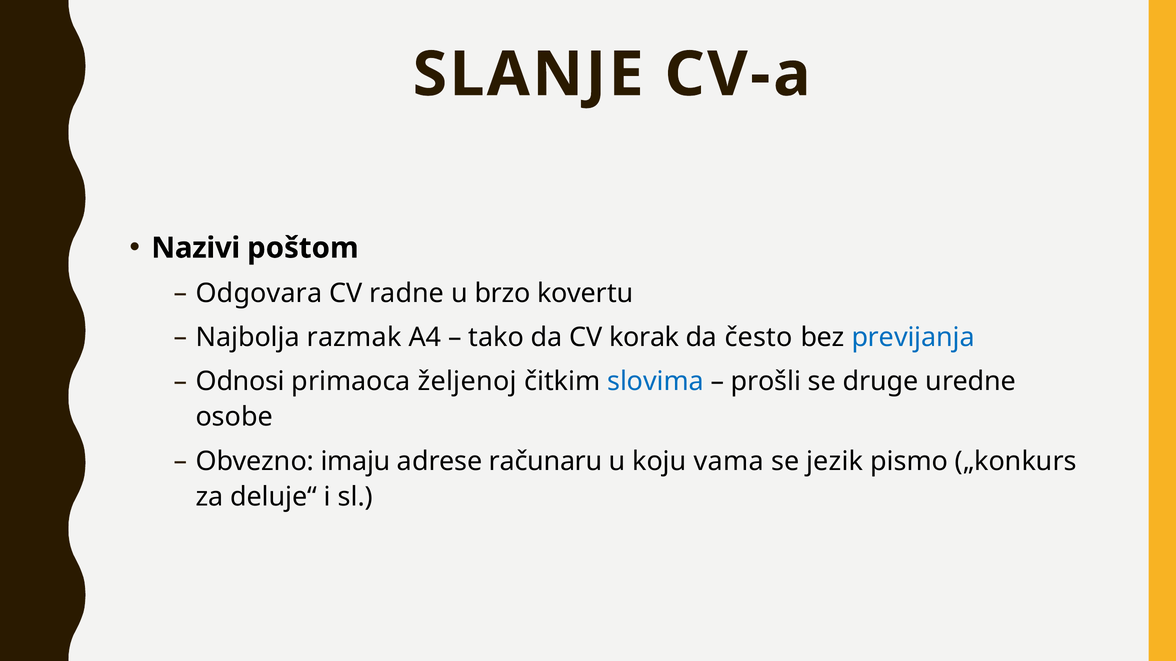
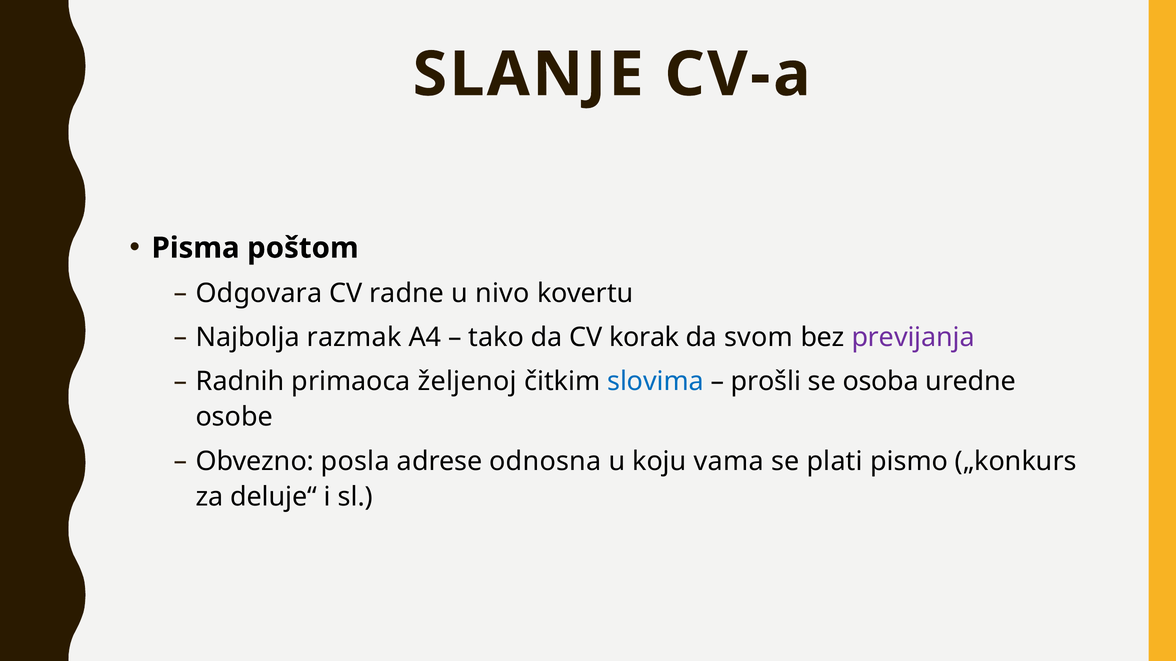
Nazivi: Nazivi -> Pisma
brzo: brzo -> nivo
često: često -> svom
previjanja colour: blue -> purple
Odnosi: Odnosi -> Radnih
druge: druge -> osoba
imaju: imaju -> posla
računaru: računaru -> odnosna
jezik: jezik -> plati
